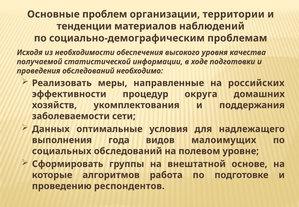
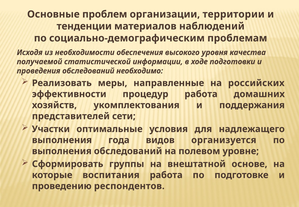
процедур округа: округа -> работа
заболеваемости: заболеваемости -> представителей
Данных: Данных -> Участки
малоимущих: малоимущих -> организуется
социальных at (62, 151): социальных -> выполнения
алгоритмов: алгоритмов -> воспитания
